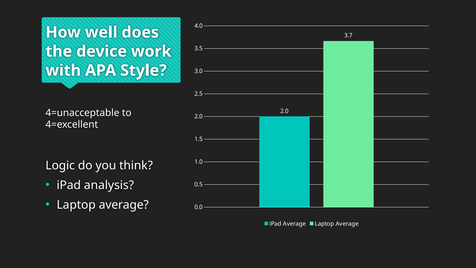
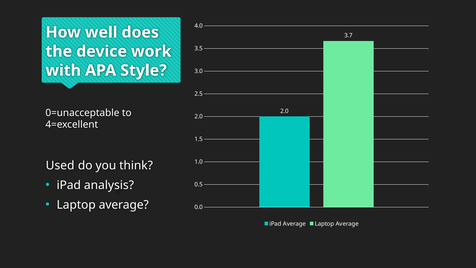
4=unacceptable: 4=unacceptable -> 0=unacceptable
Logic: Logic -> Used
